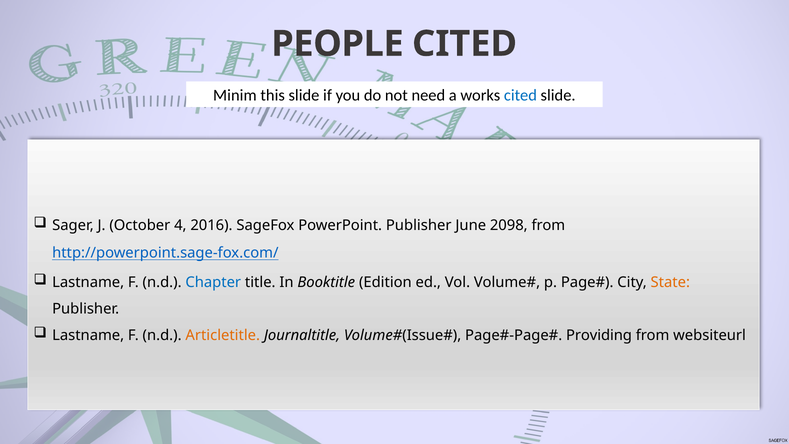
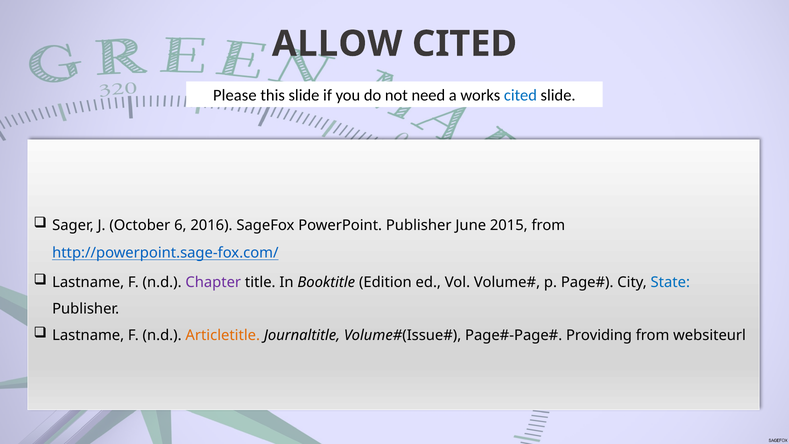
PEOPLE: PEOPLE -> ALLOW
Minim: Minim -> Please
4: 4 -> 6
2098: 2098 -> 2015
Chapter colour: blue -> purple
State colour: orange -> blue
